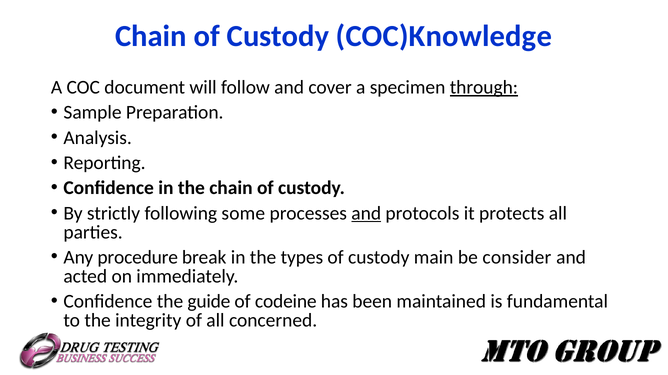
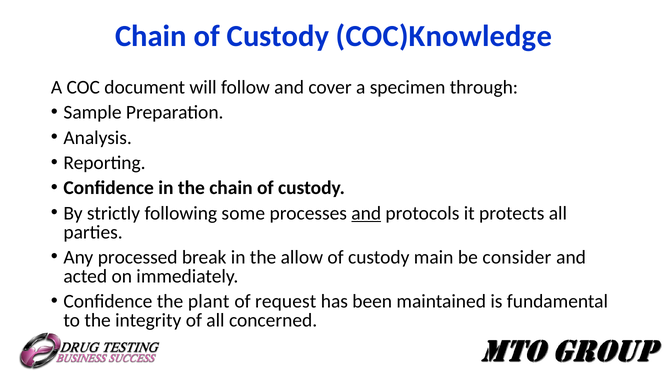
through underline: present -> none
procedure: procedure -> processed
types: types -> allow
guide: guide -> plant
codeine: codeine -> request
